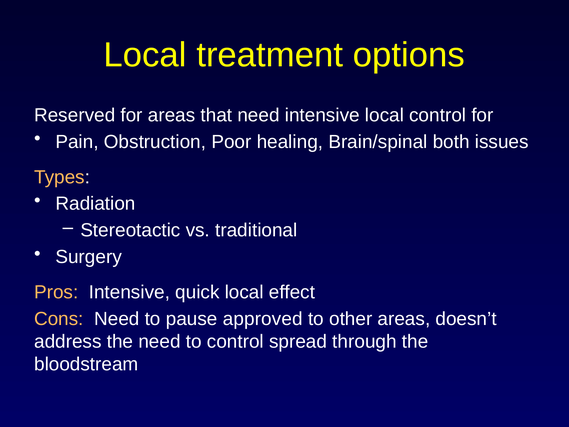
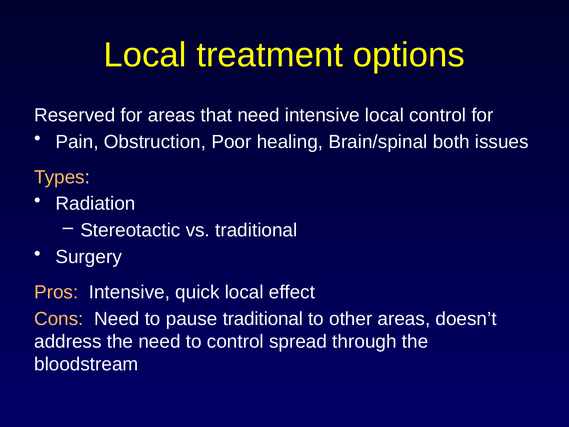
pause approved: approved -> traditional
